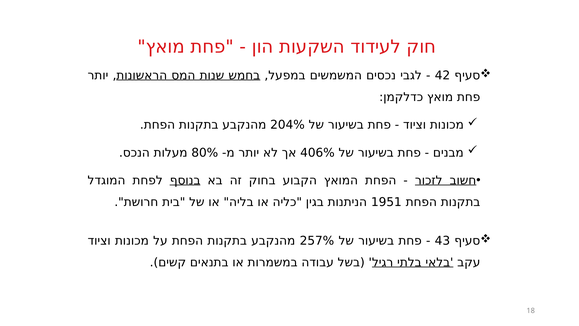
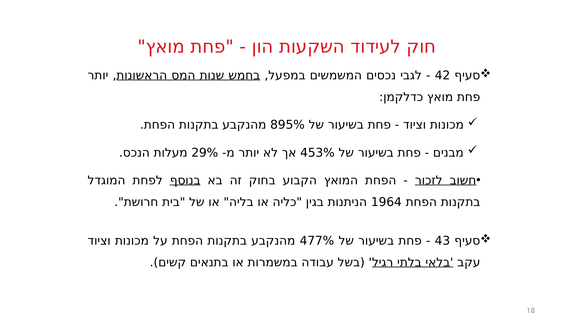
204%: 204% -> 895%
80%: 80% -> 29%
406%: 406% -> 453%
1951: 1951 -> 1964
257%: 257% -> 477%
